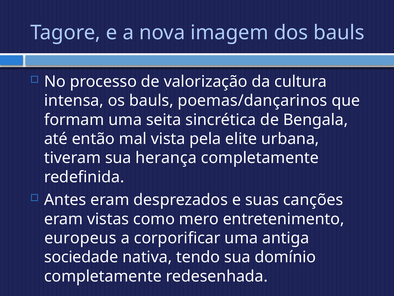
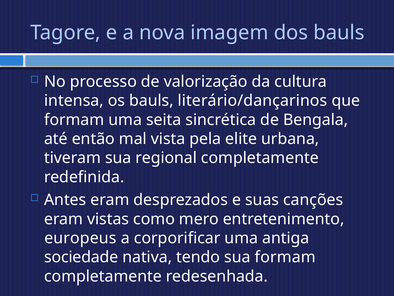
poemas/dançarinos: poemas/dançarinos -> literário/dançarinos
herança: herança -> regional
sua domínio: domínio -> formam
